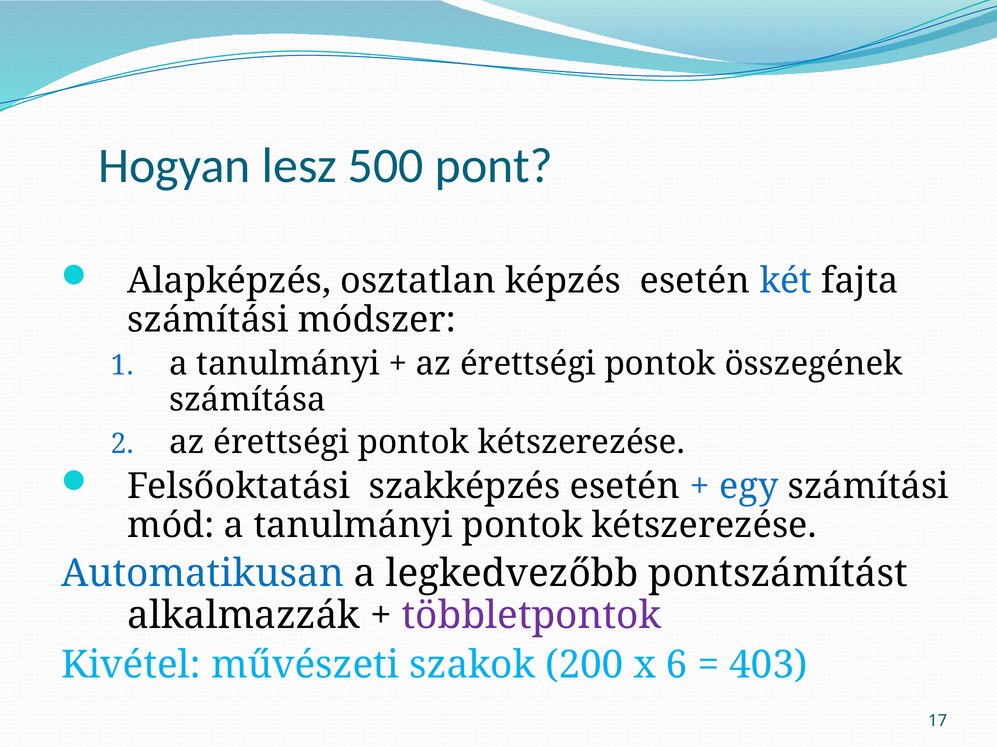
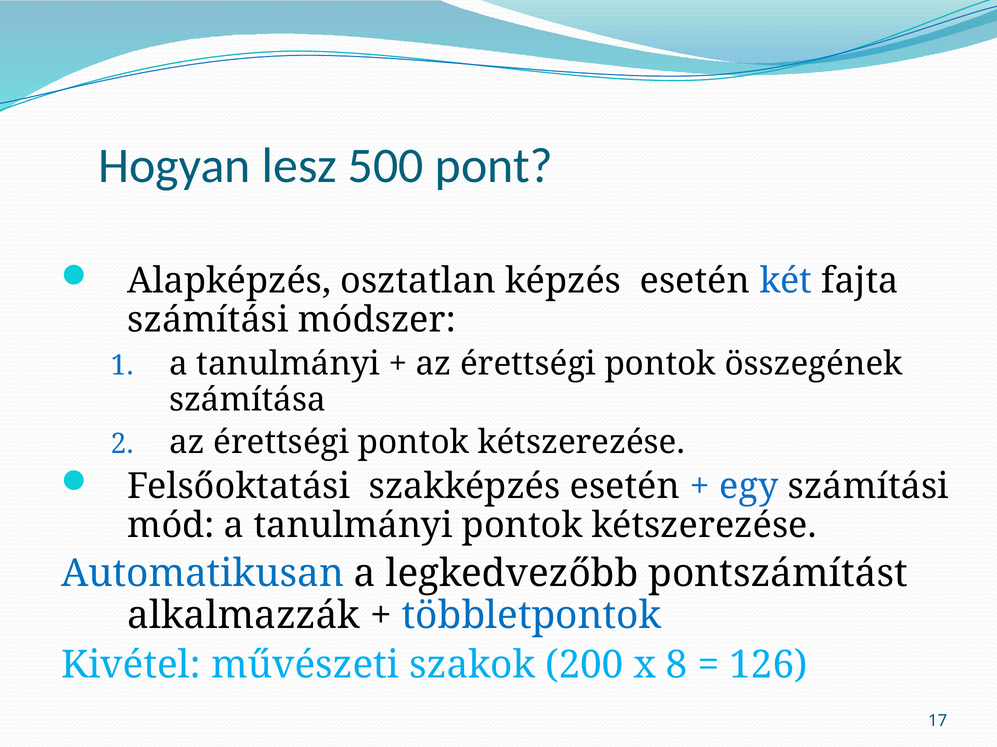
többletpontok colour: purple -> blue
6: 6 -> 8
403: 403 -> 126
